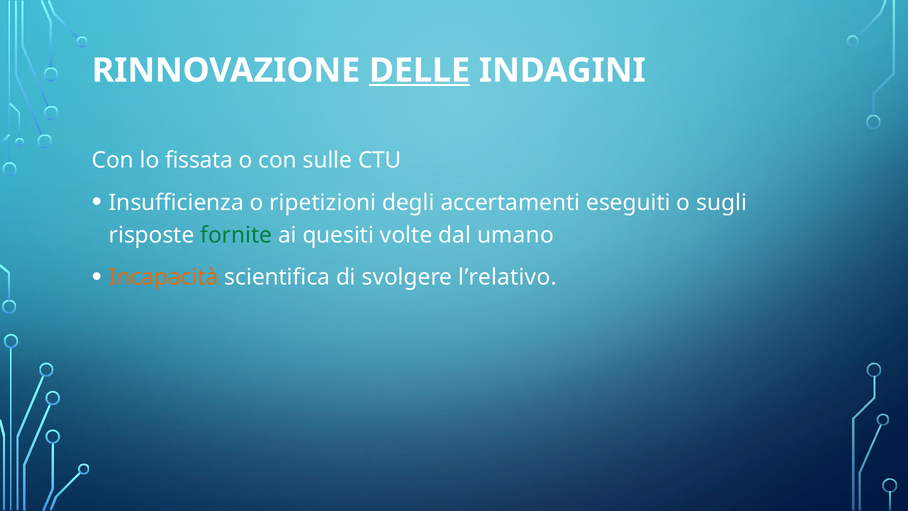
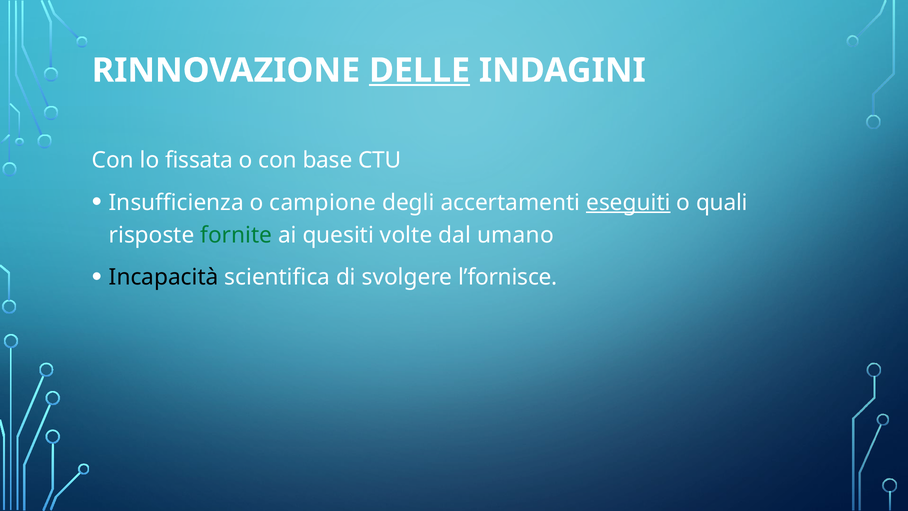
sulle: sulle -> base
ripetizioni: ripetizioni -> campione
eseguiti underline: none -> present
sugli: sugli -> quali
Incapacità colour: orange -> black
l’relativo: l’relativo -> l’fornisce
